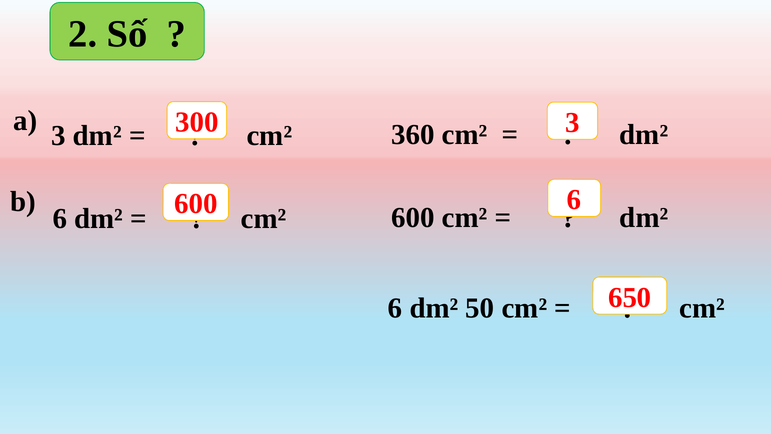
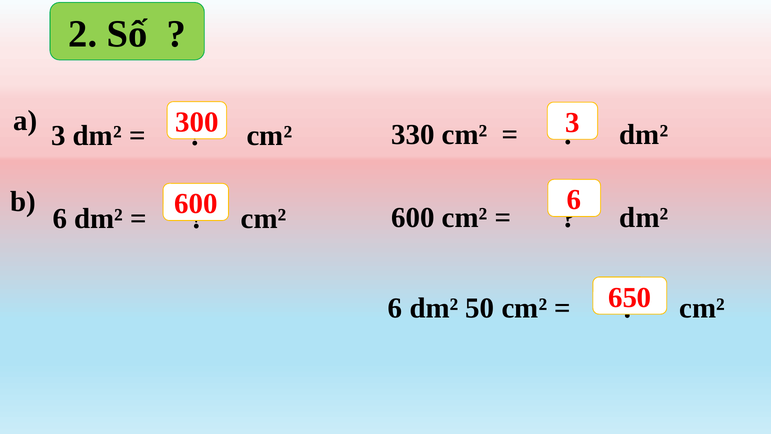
360: 360 -> 330
